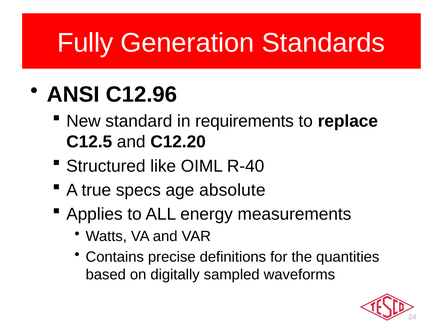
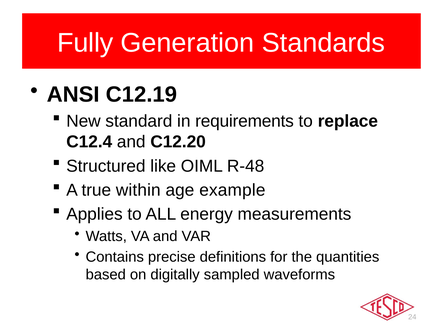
C12.96: C12.96 -> C12.19
C12.5: C12.5 -> C12.4
R-40: R-40 -> R-48
specs: specs -> within
absolute: absolute -> example
